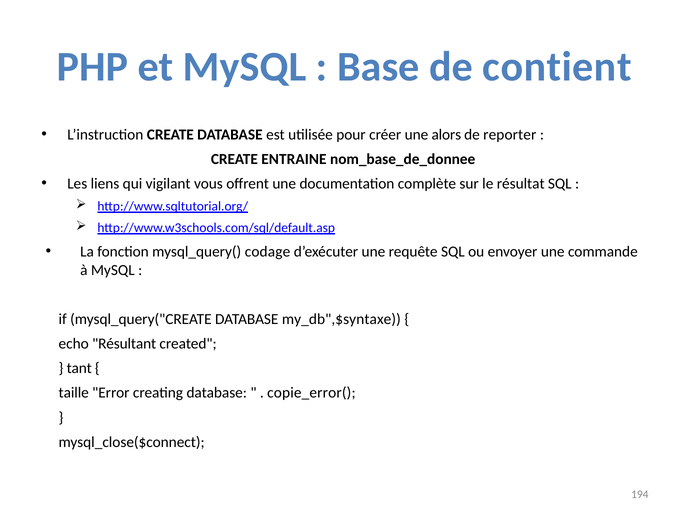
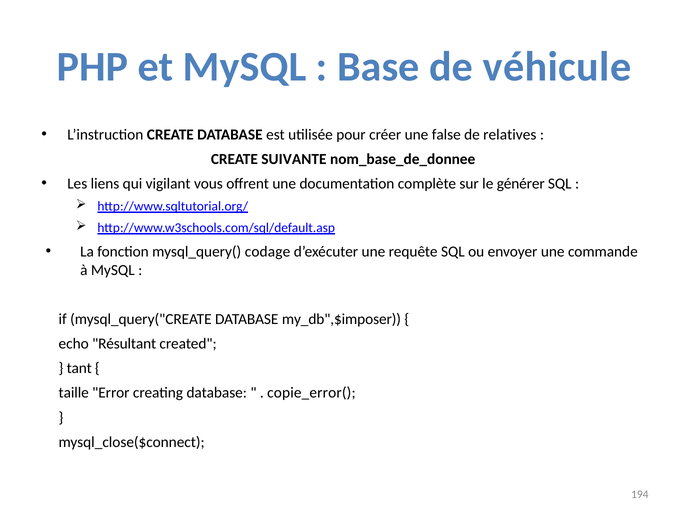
contient: contient -> véhicule
alors: alors -> false
reporter: reporter -> relatives
ENTRAINE: ENTRAINE -> SUIVANTE
résultat: résultat -> générer
my_db",$syntaxe: my_db",$syntaxe -> my_db",$imposer
